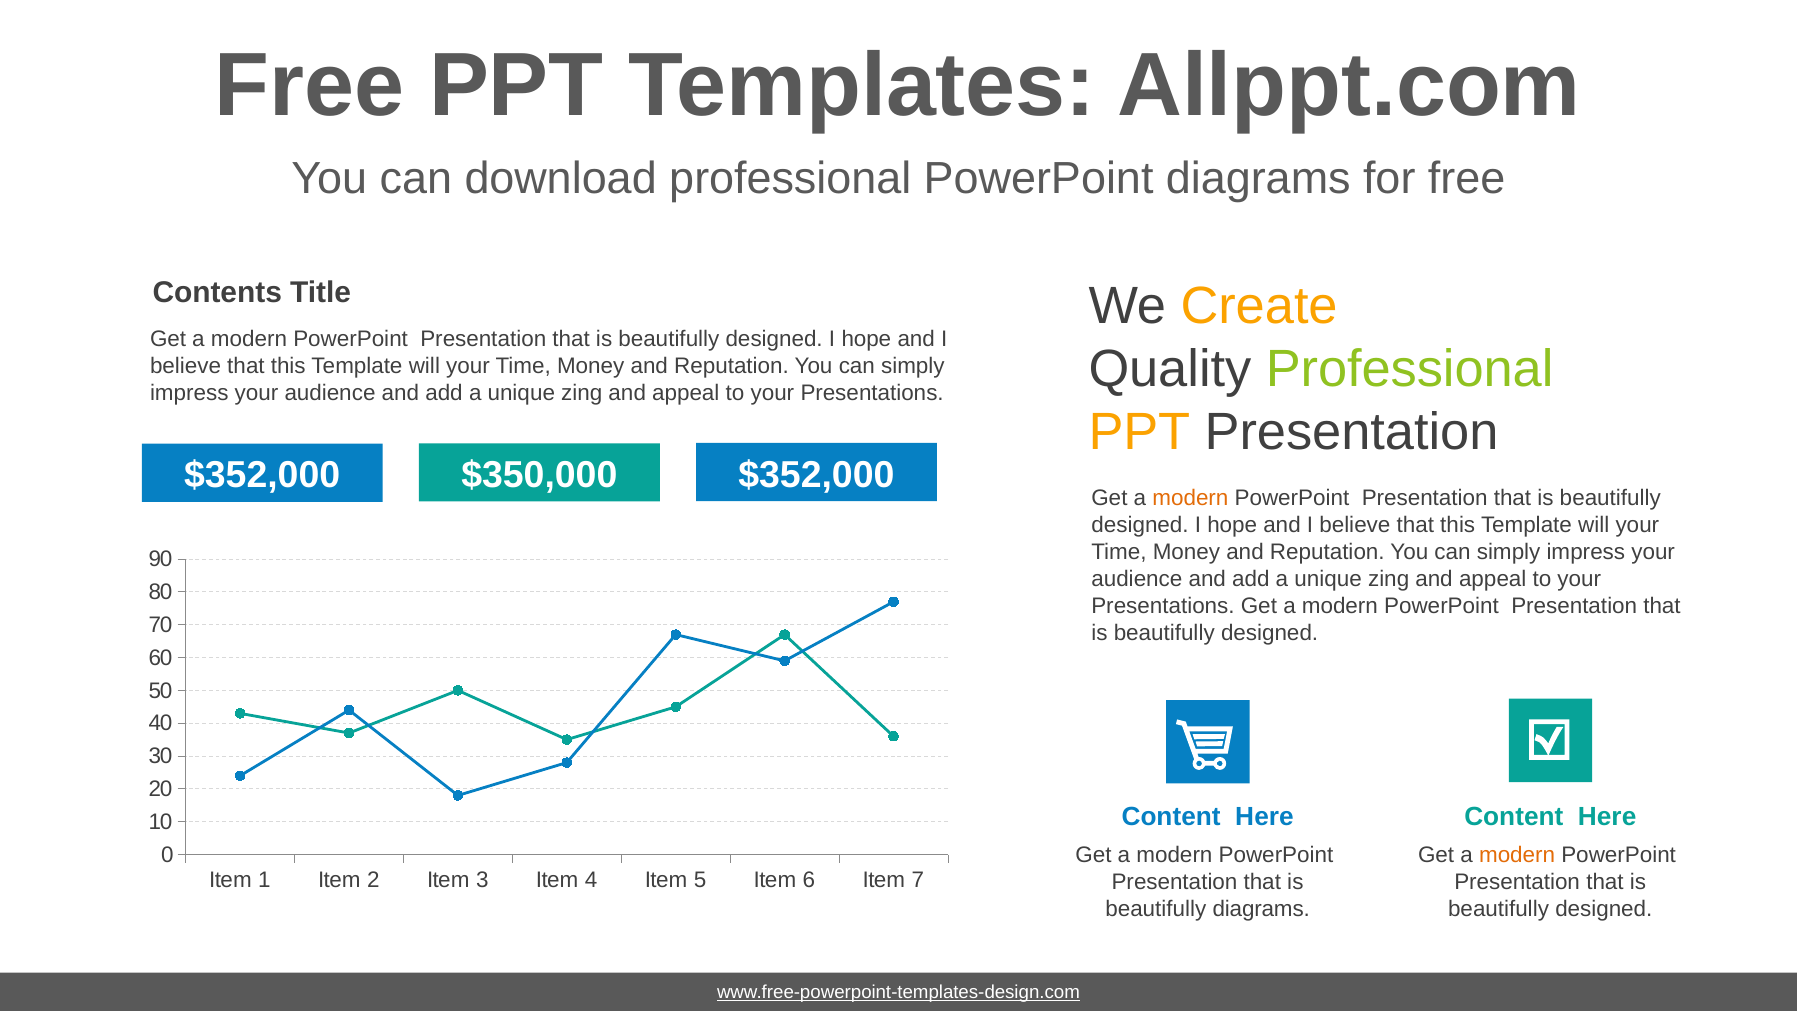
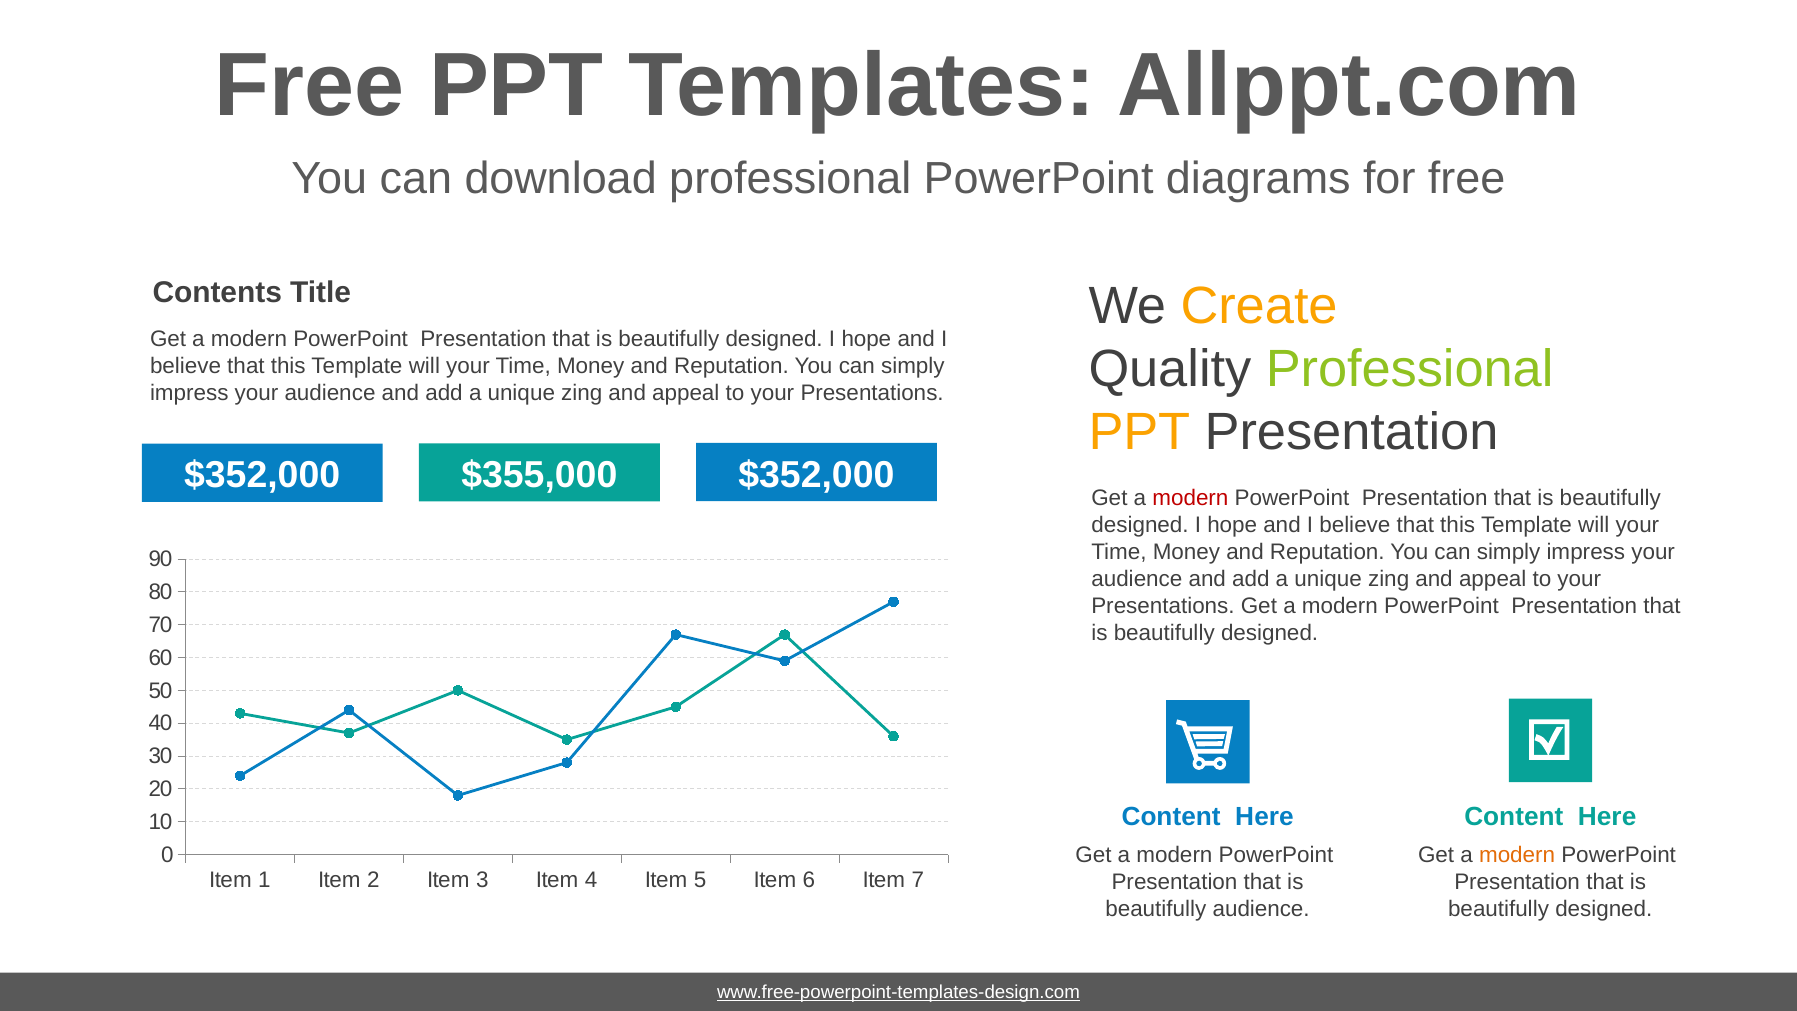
$350,000: $350,000 -> $355,000
modern at (1190, 498) colour: orange -> red
beautifully diagrams: diagrams -> audience
